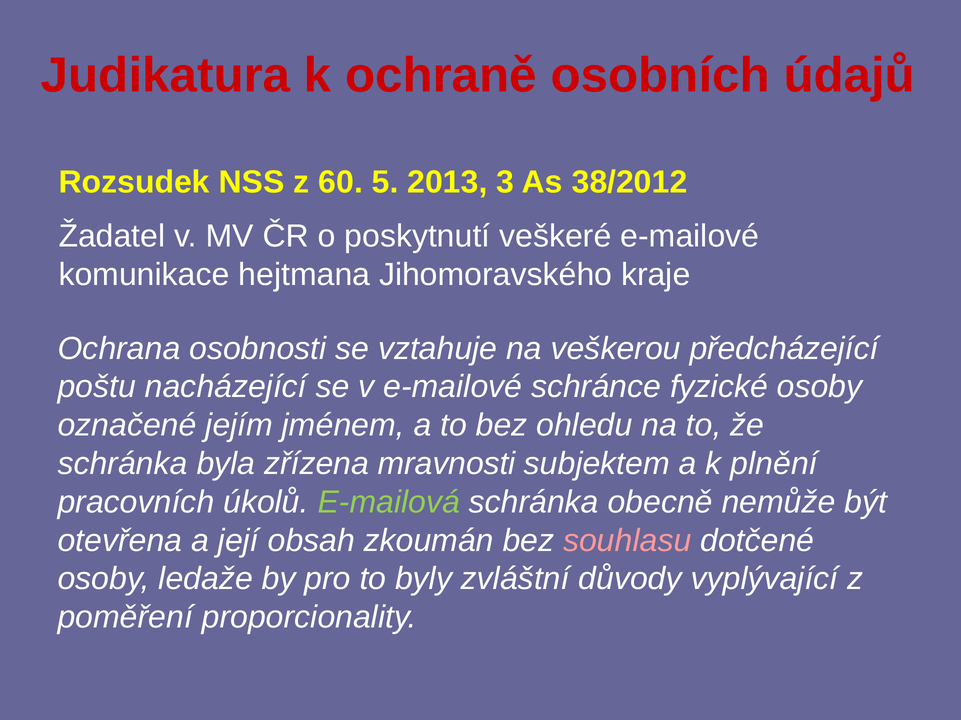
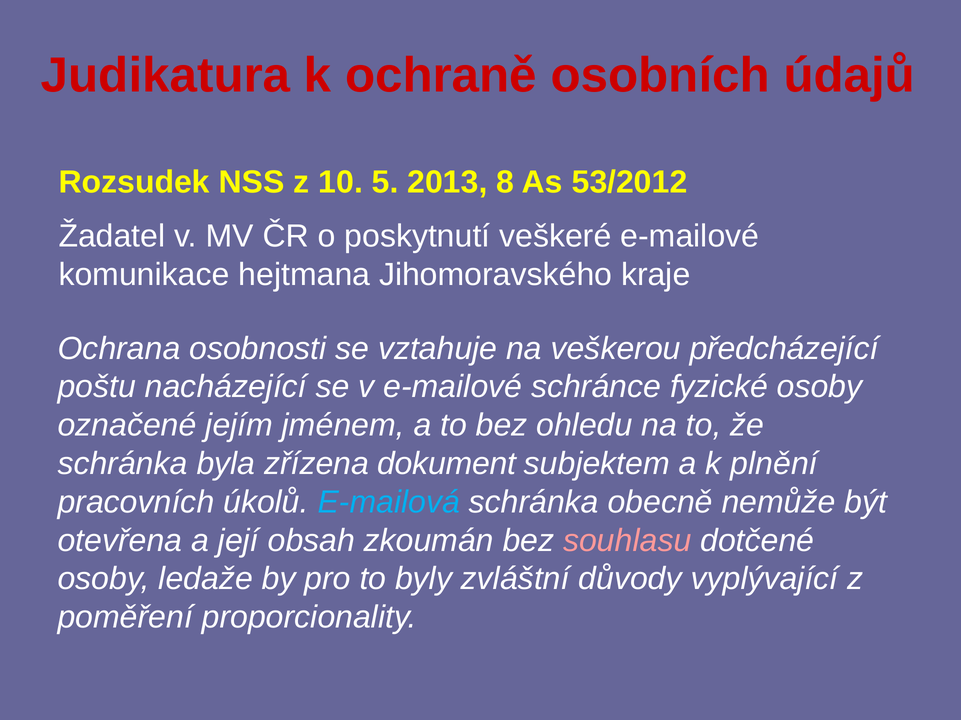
60: 60 -> 10
3: 3 -> 8
38/2012: 38/2012 -> 53/2012
mravnosti: mravnosti -> dokument
E-mailová colour: light green -> light blue
